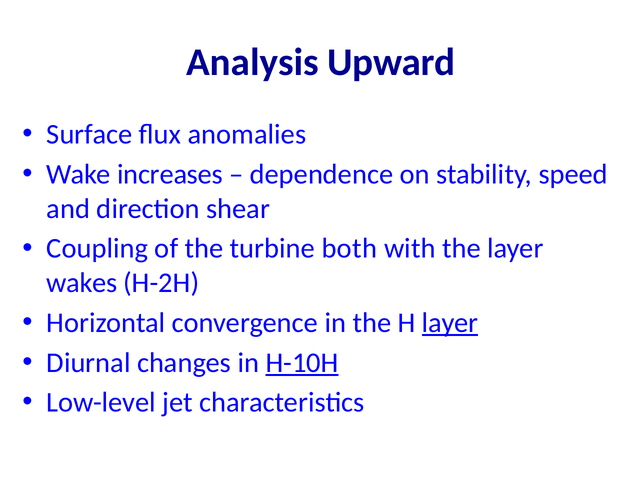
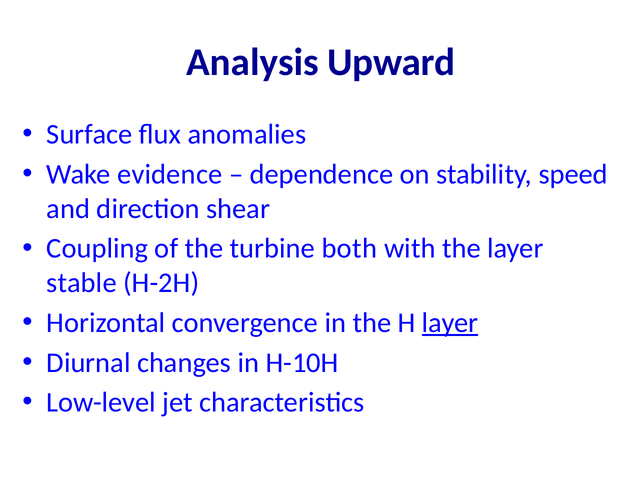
increases: increases -> evidence
wakes: wakes -> stable
H-10H underline: present -> none
